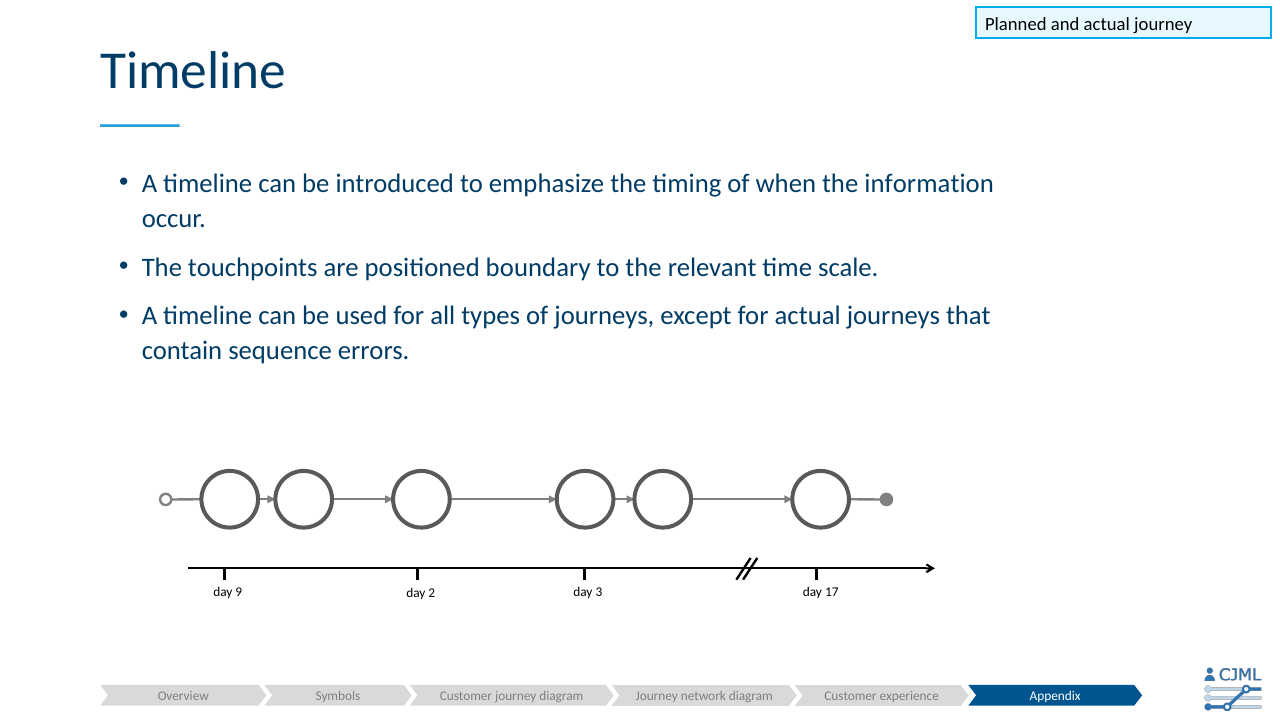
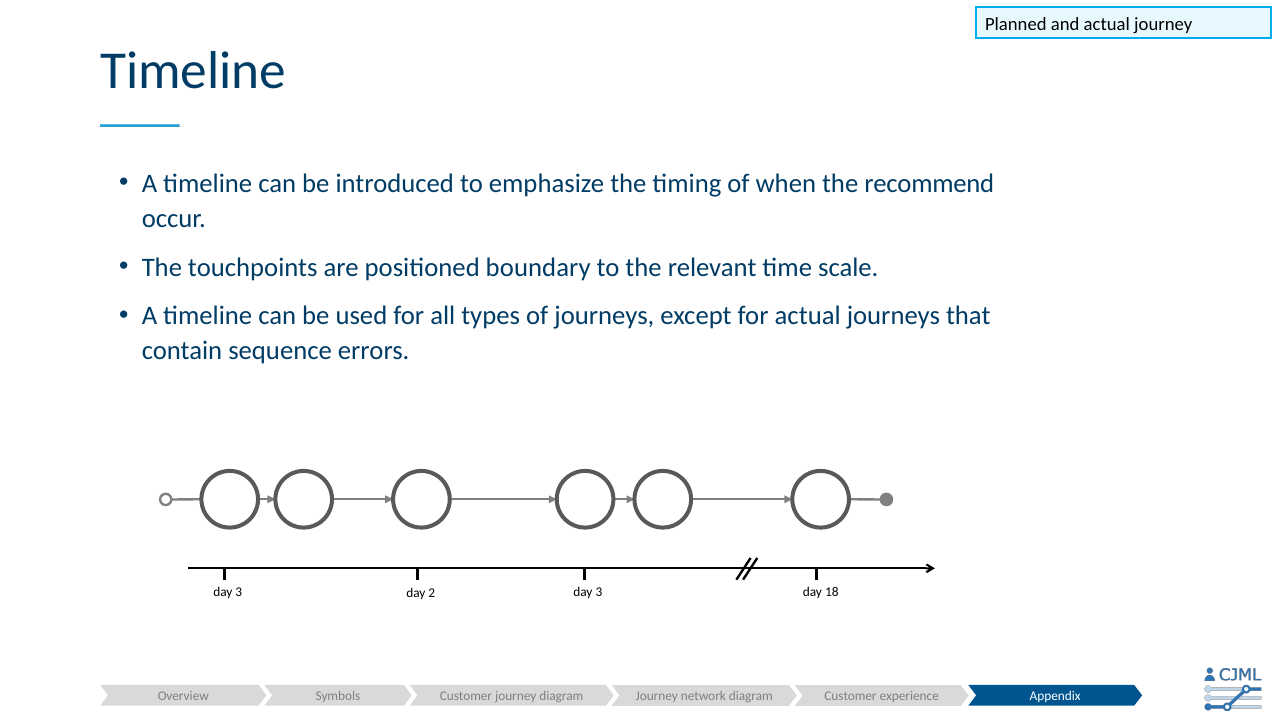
information: information -> recommend
9 at (239, 592): 9 -> 3
17: 17 -> 18
